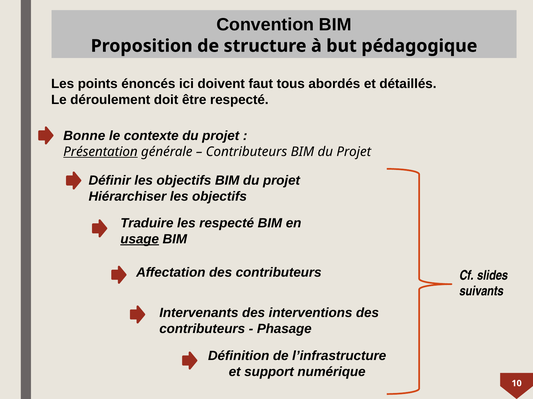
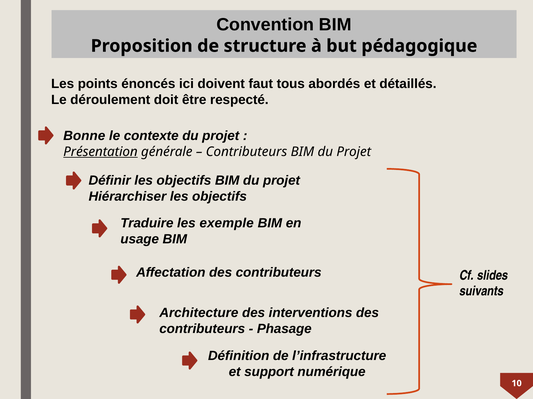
les respecté: respecté -> exemple
usage underline: present -> none
Intervenants: Intervenants -> Architecture
